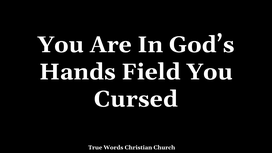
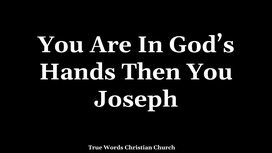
Field: Field -> Then
Cursed: Cursed -> Joseph
